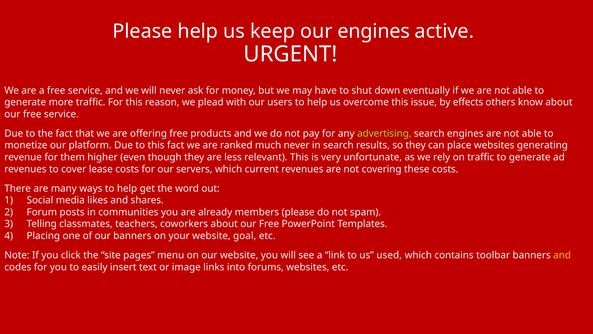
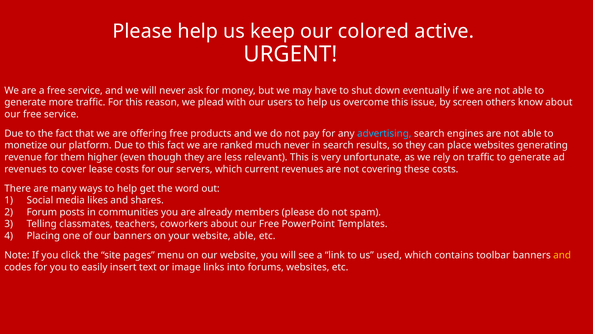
our engines: engines -> colored
effects: effects -> screen
advertising colour: light green -> light blue
website goal: goal -> able
